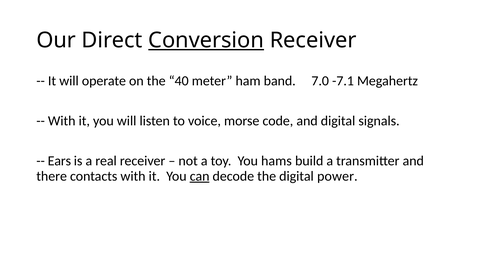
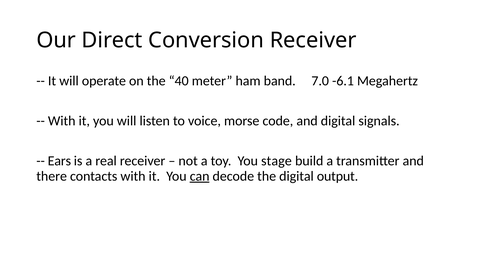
Conversion underline: present -> none
-7.1: -7.1 -> -6.1
hams: hams -> stage
power: power -> output
